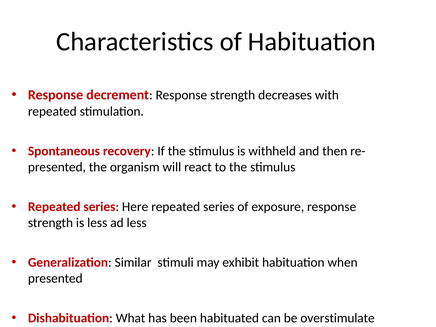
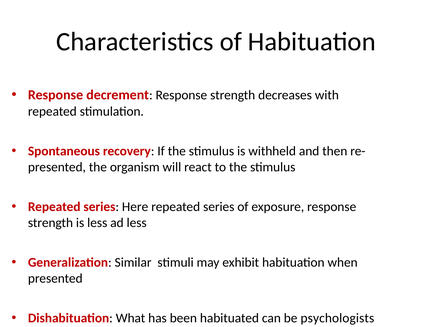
overstimulate: overstimulate -> psychologists
